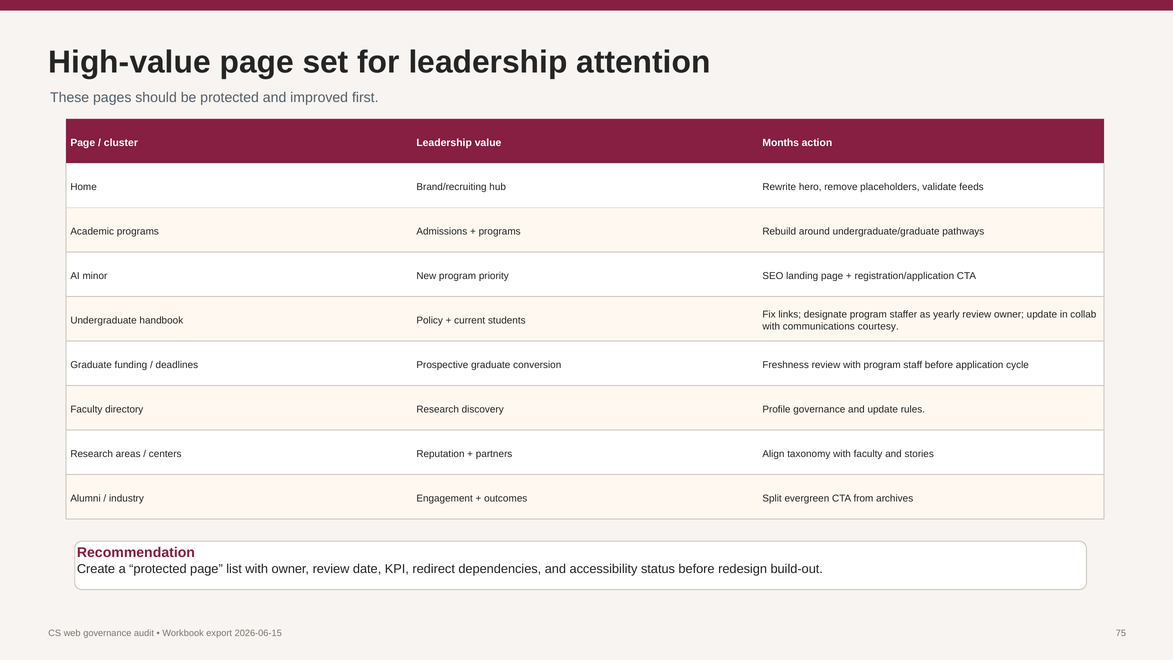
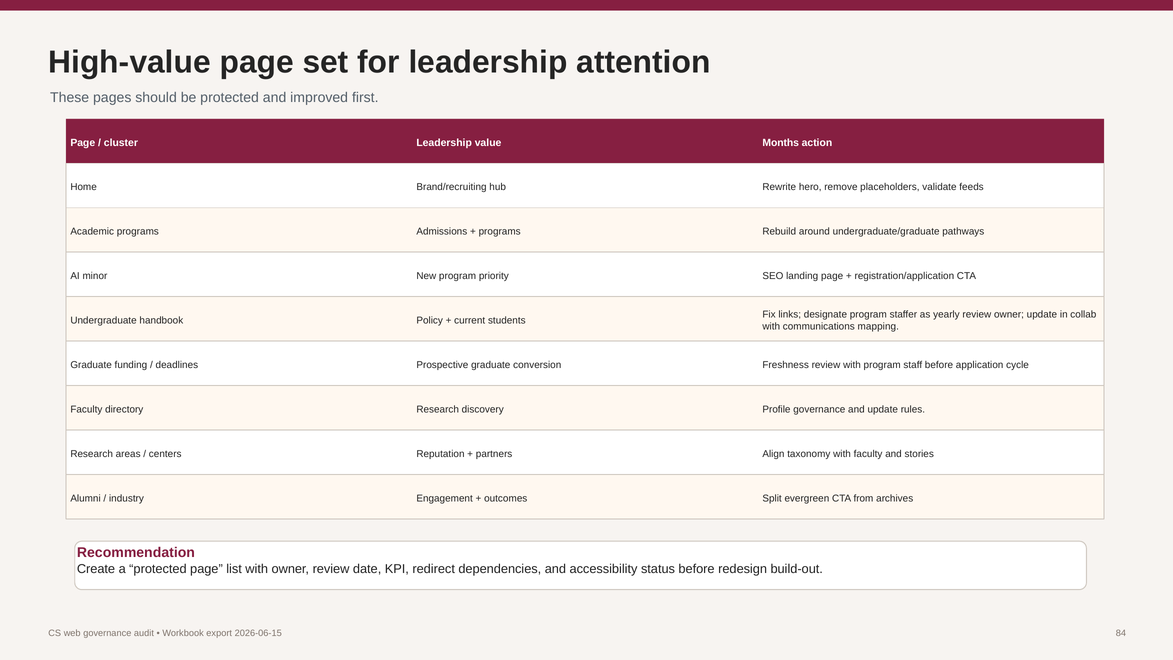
courtesy: courtesy -> mapping
75: 75 -> 84
